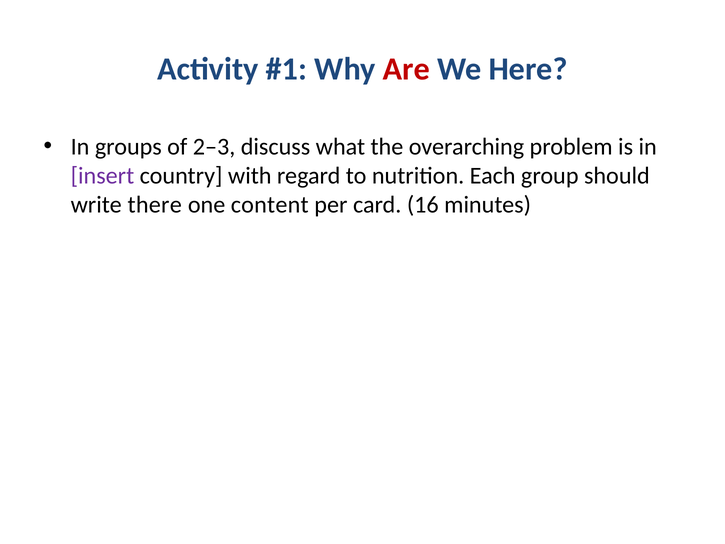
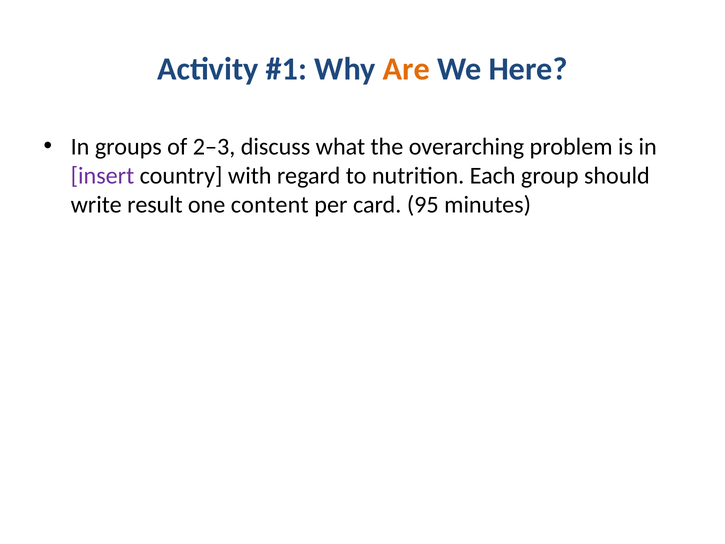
Are colour: red -> orange
there: there -> result
16: 16 -> 95
